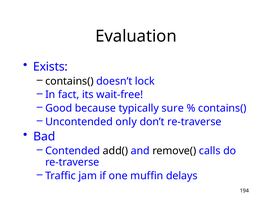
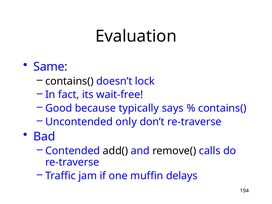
Exists: Exists -> Same
sure: sure -> says
